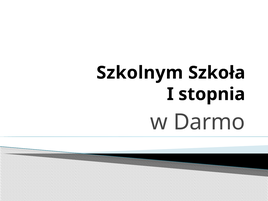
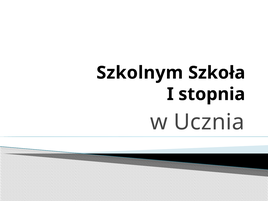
Darmo: Darmo -> Ucznia
